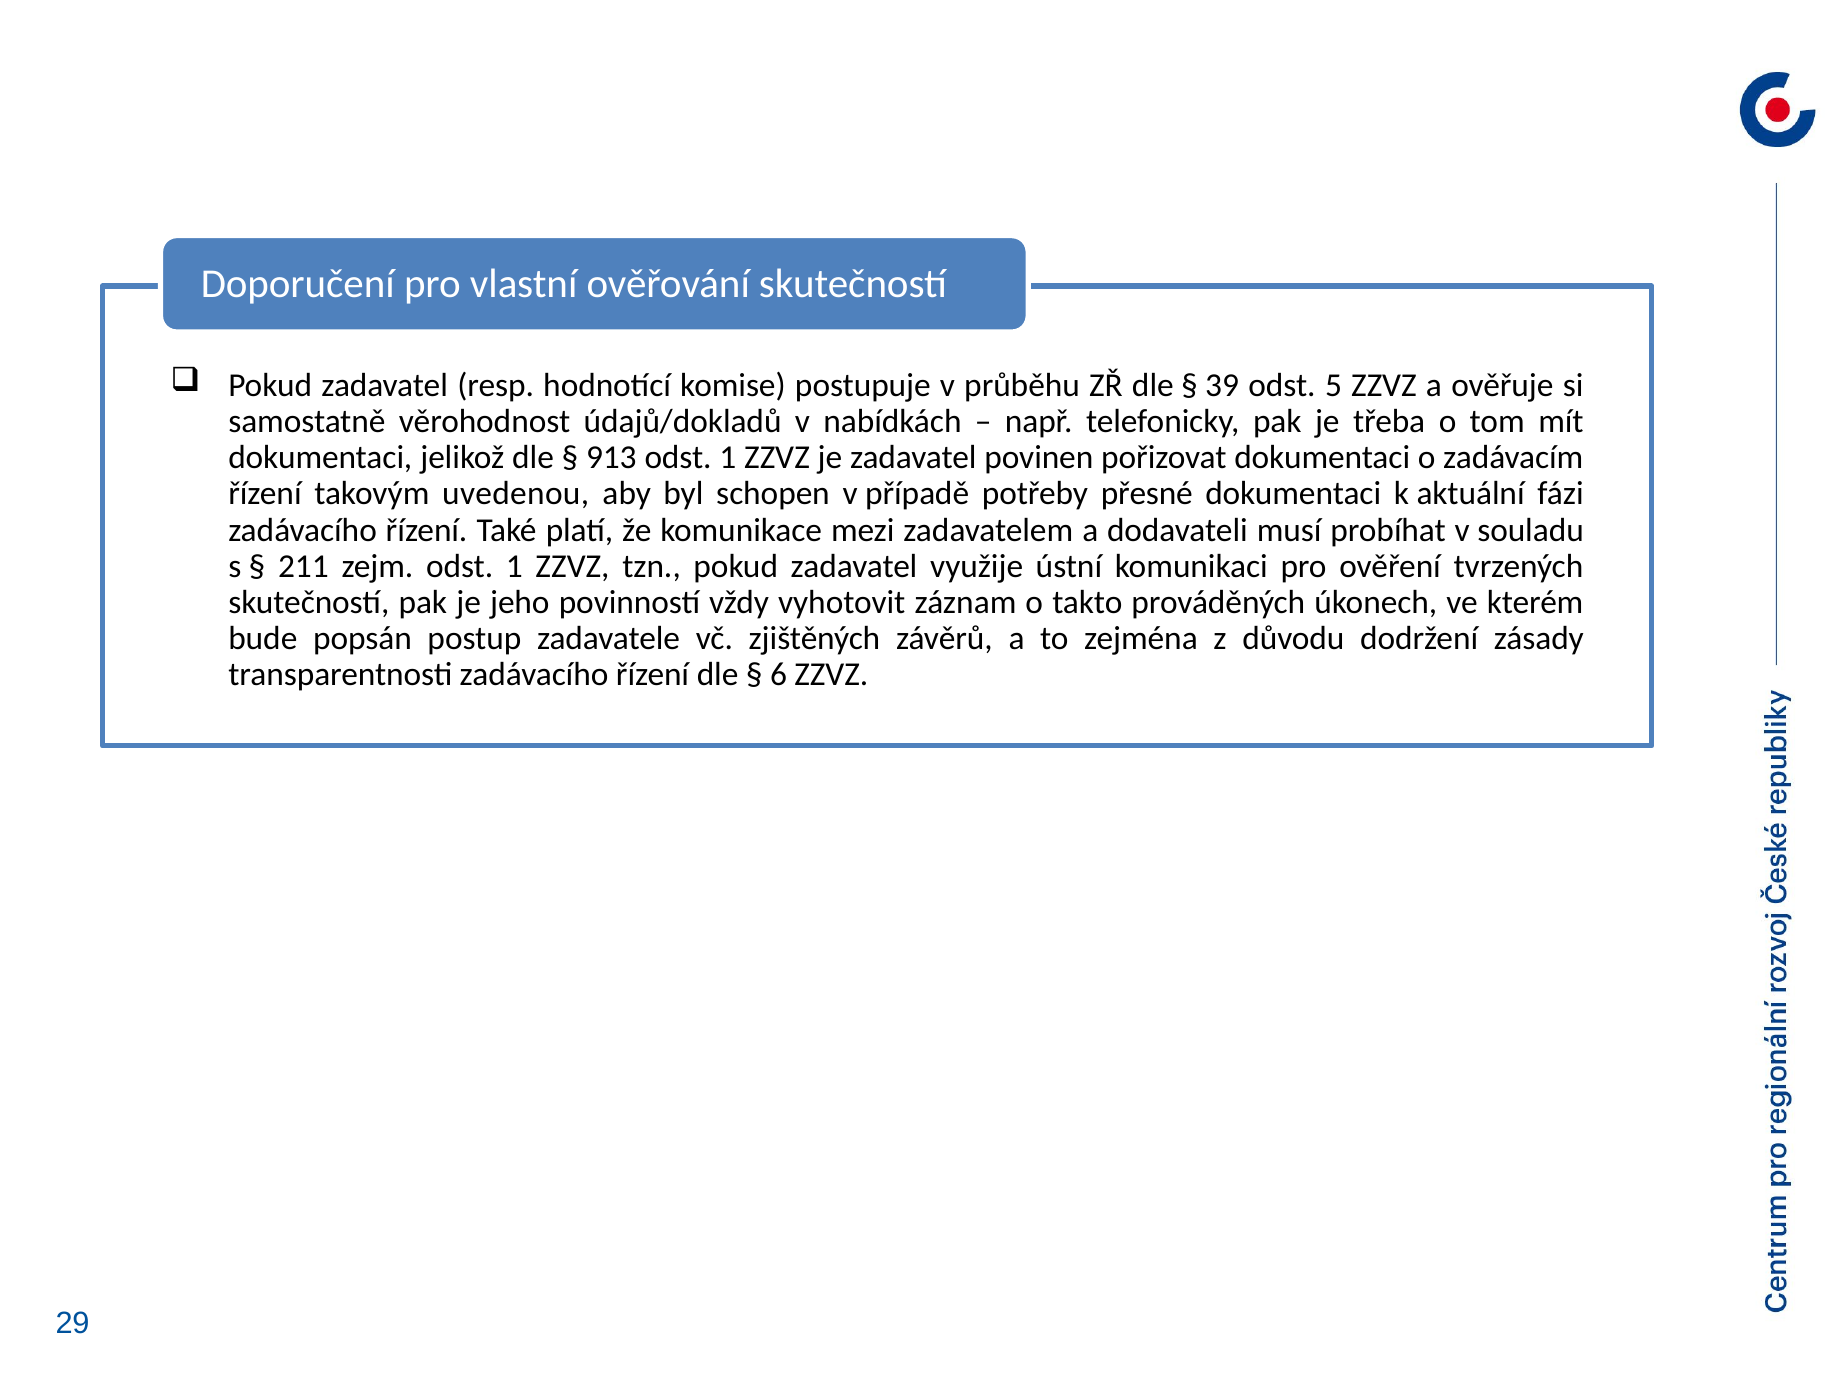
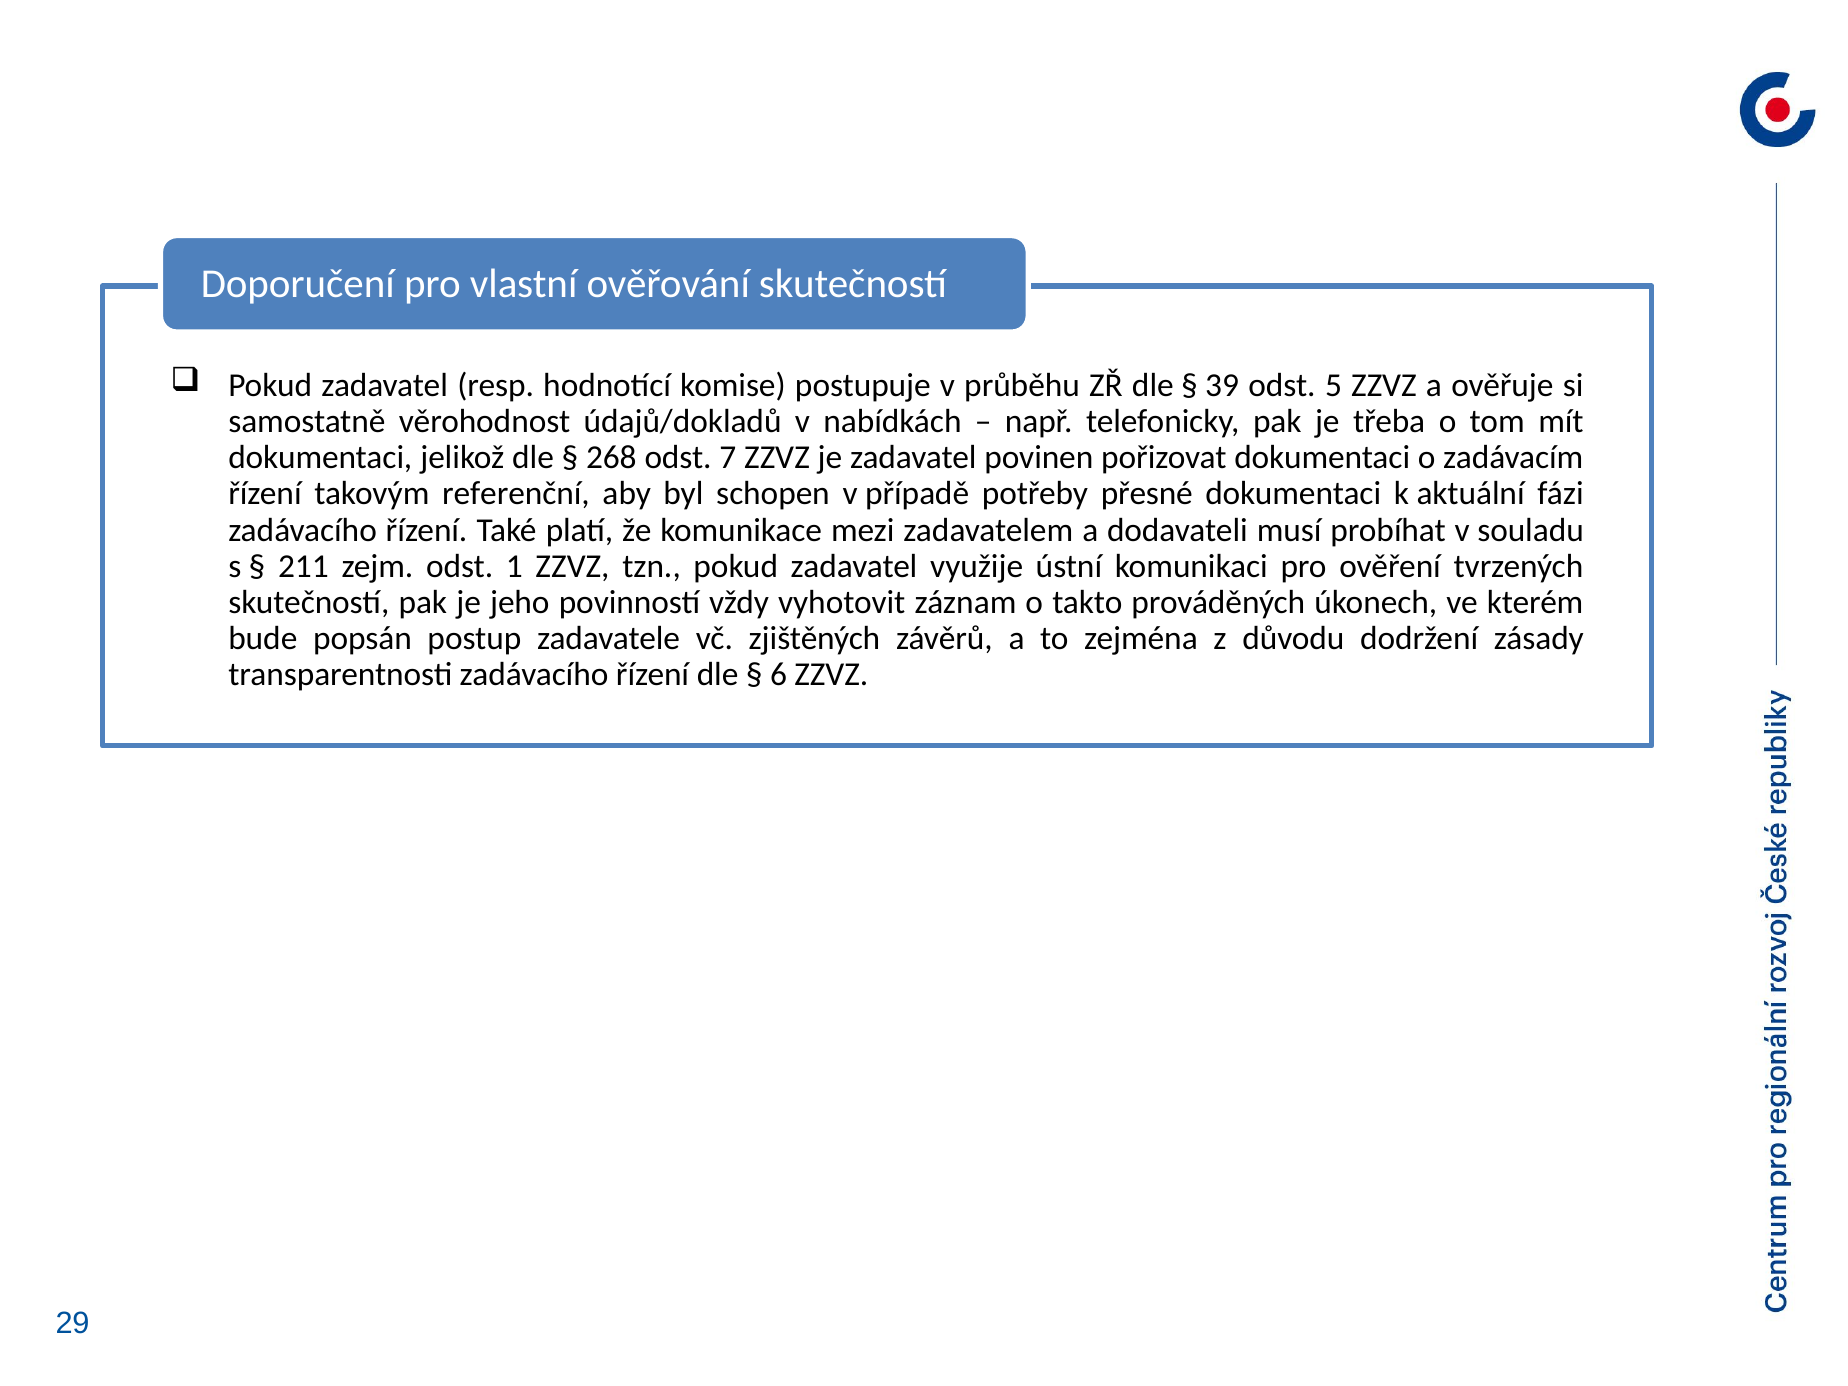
913: 913 -> 268
1 at (728, 458): 1 -> 7
uvedenou: uvedenou -> referenční
